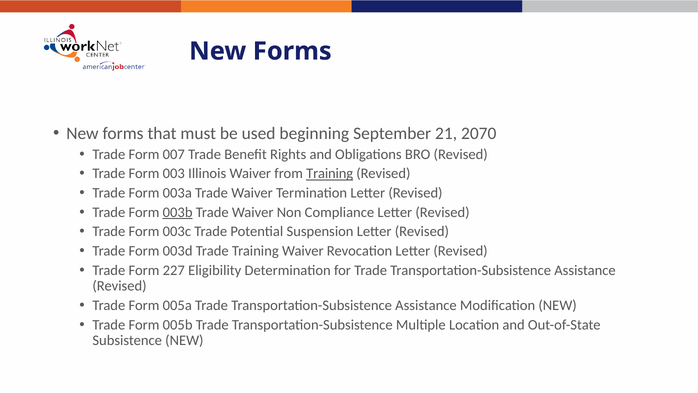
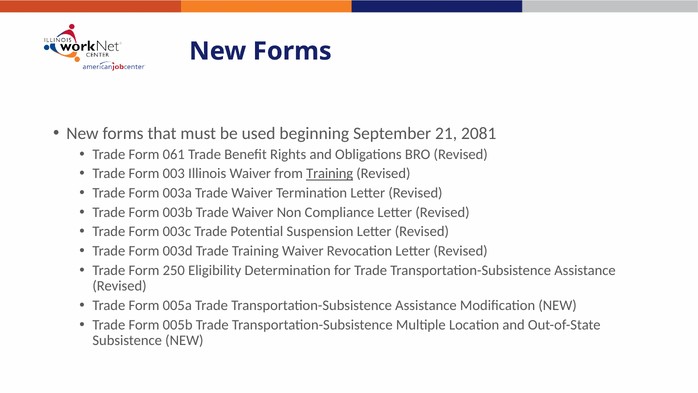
2070: 2070 -> 2081
007: 007 -> 061
003b underline: present -> none
227: 227 -> 250
